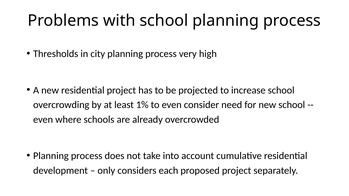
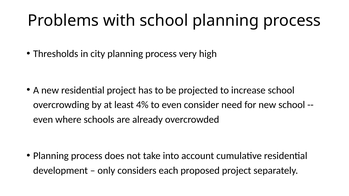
1%: 1% -> 4%
